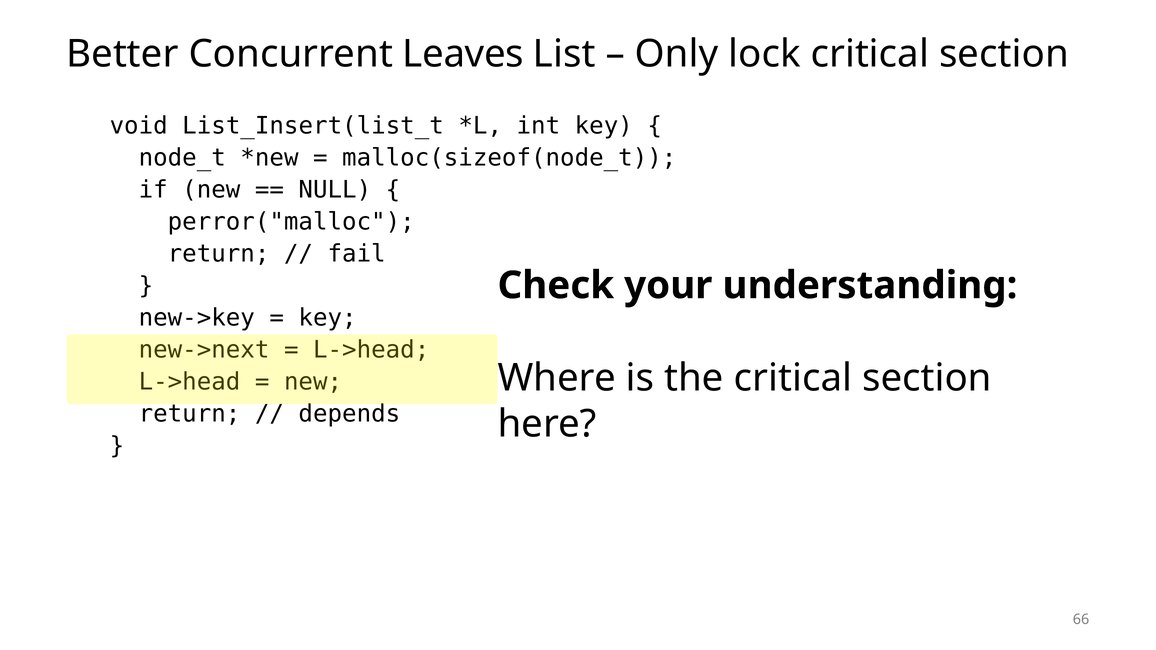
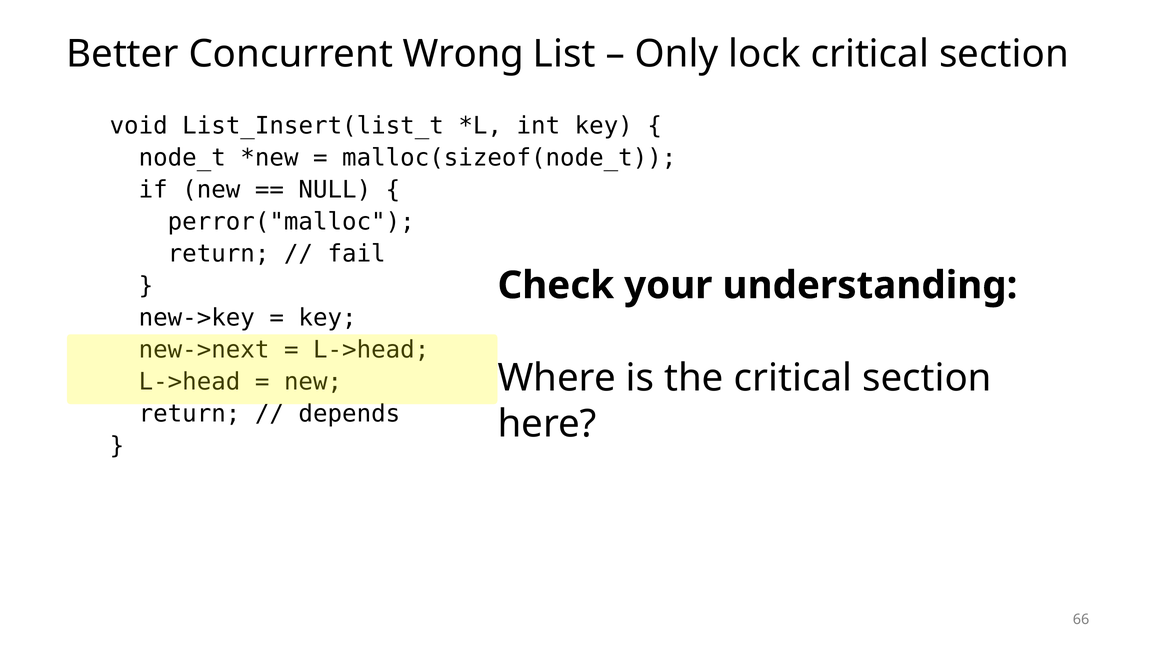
Leaves: Leaves -> Wrong
